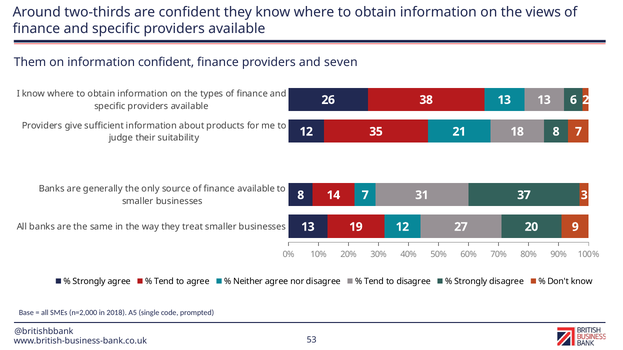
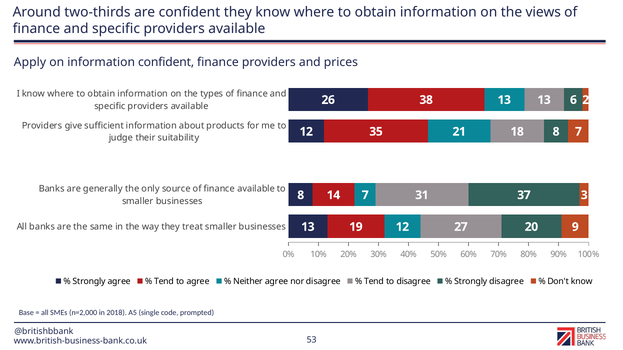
Them: Them -> Apply
seven: seven -> prices
